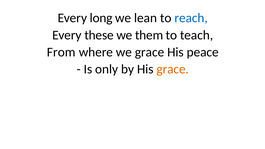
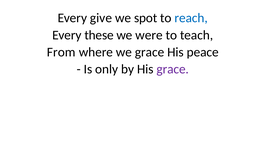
long: long -> give
lean: lean -> spot
them: them -> were
grace at (173, 69) colour: orange -> purple
